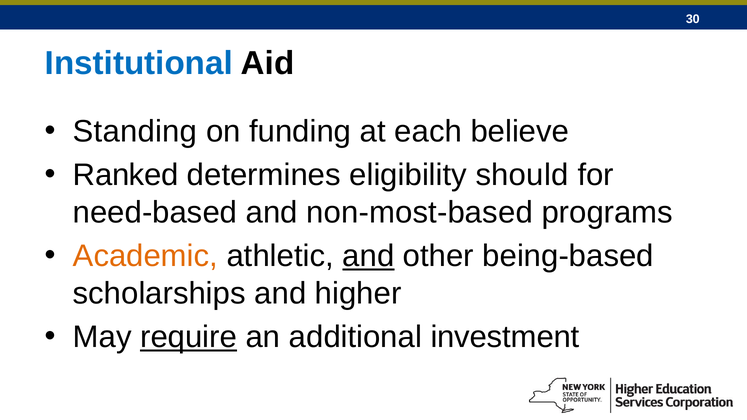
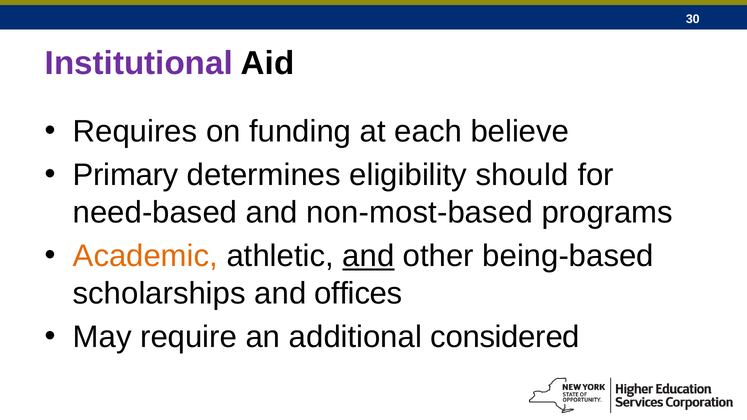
Institutional colour: blue -> purple
Standing: Standing -> Requires
Ranked: Ranked -> Primary
higher: higher -> offices
require underline: present -> none
investment: investment -> considered
